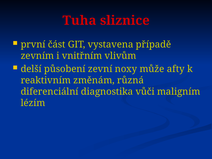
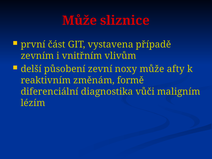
Tuha at (79, 21): Tuha -> Může
různá: různá -> formě
